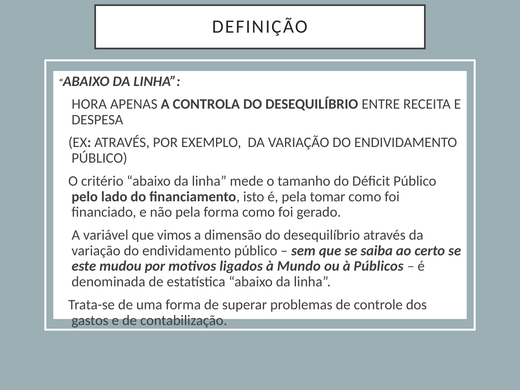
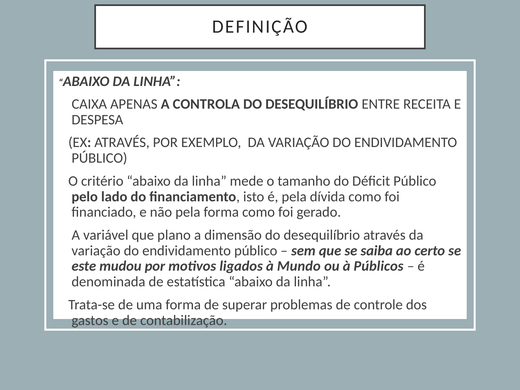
HORA: HORA -> CAIXA
tomar: tomar -> dívida
vimos: vimos -> plano
